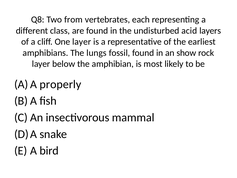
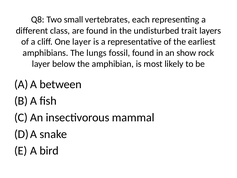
from: from -> small
acid: acid -> trait
properly: properly -> between
